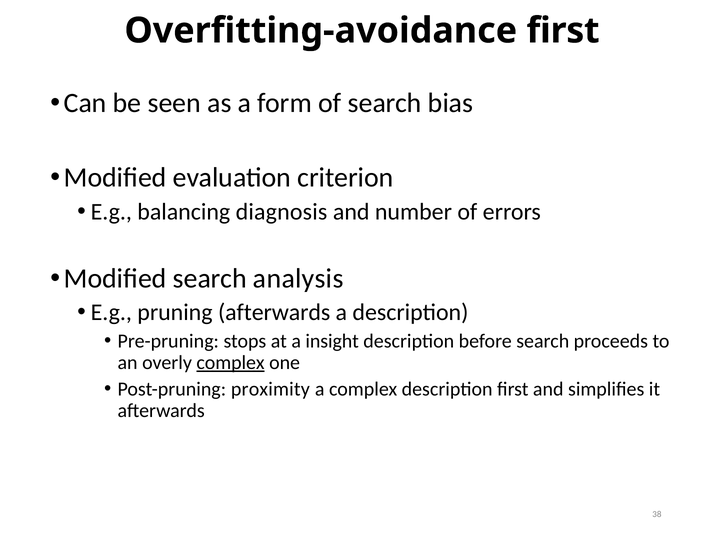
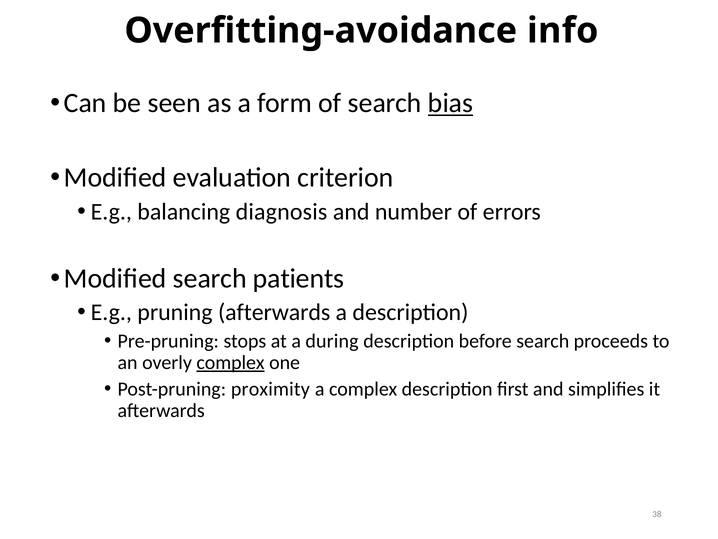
Overfitting-avoidance first: first -> info
bias underline: none -> present
analysis: analysis -> patients
insight: insight -> during
